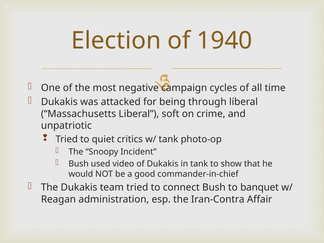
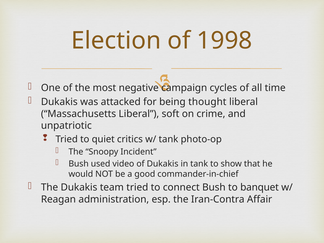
1940: 1940 -> 1998
through: through -> thought
